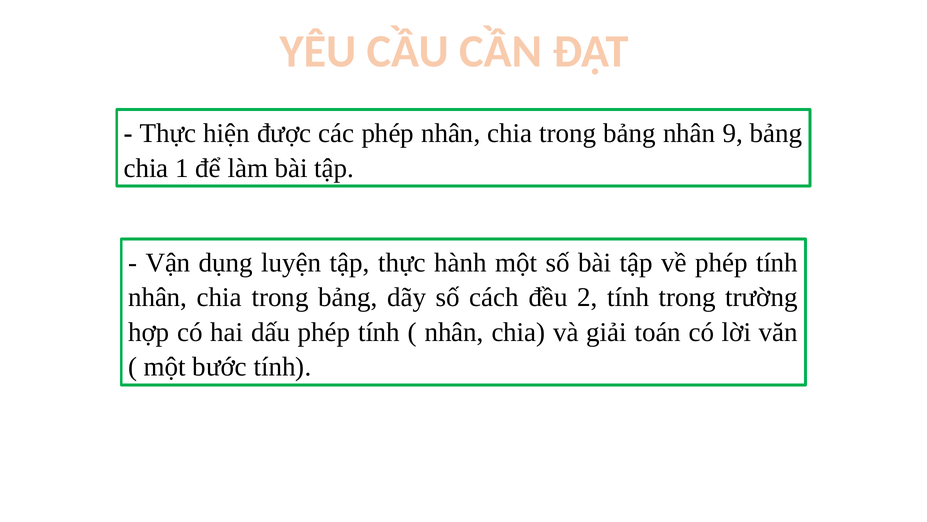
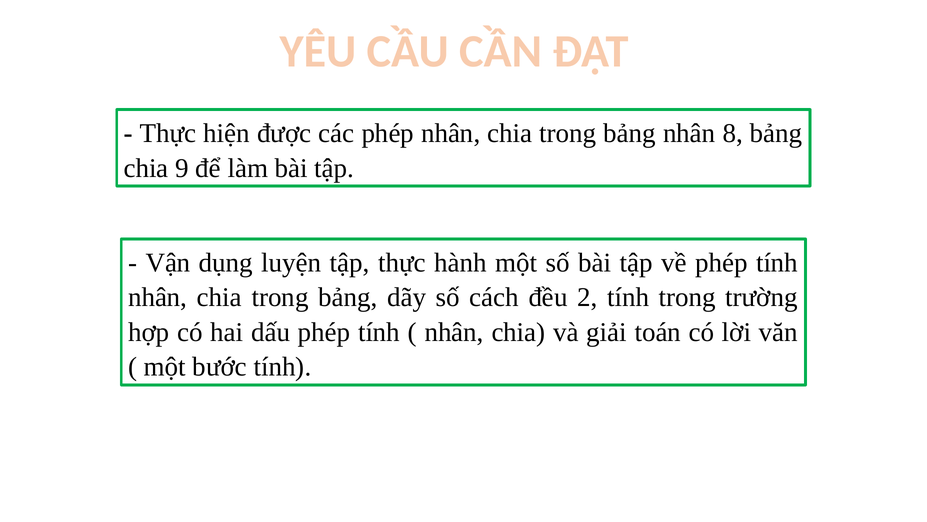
9: 9 -> 8
1: 1 -> 9
